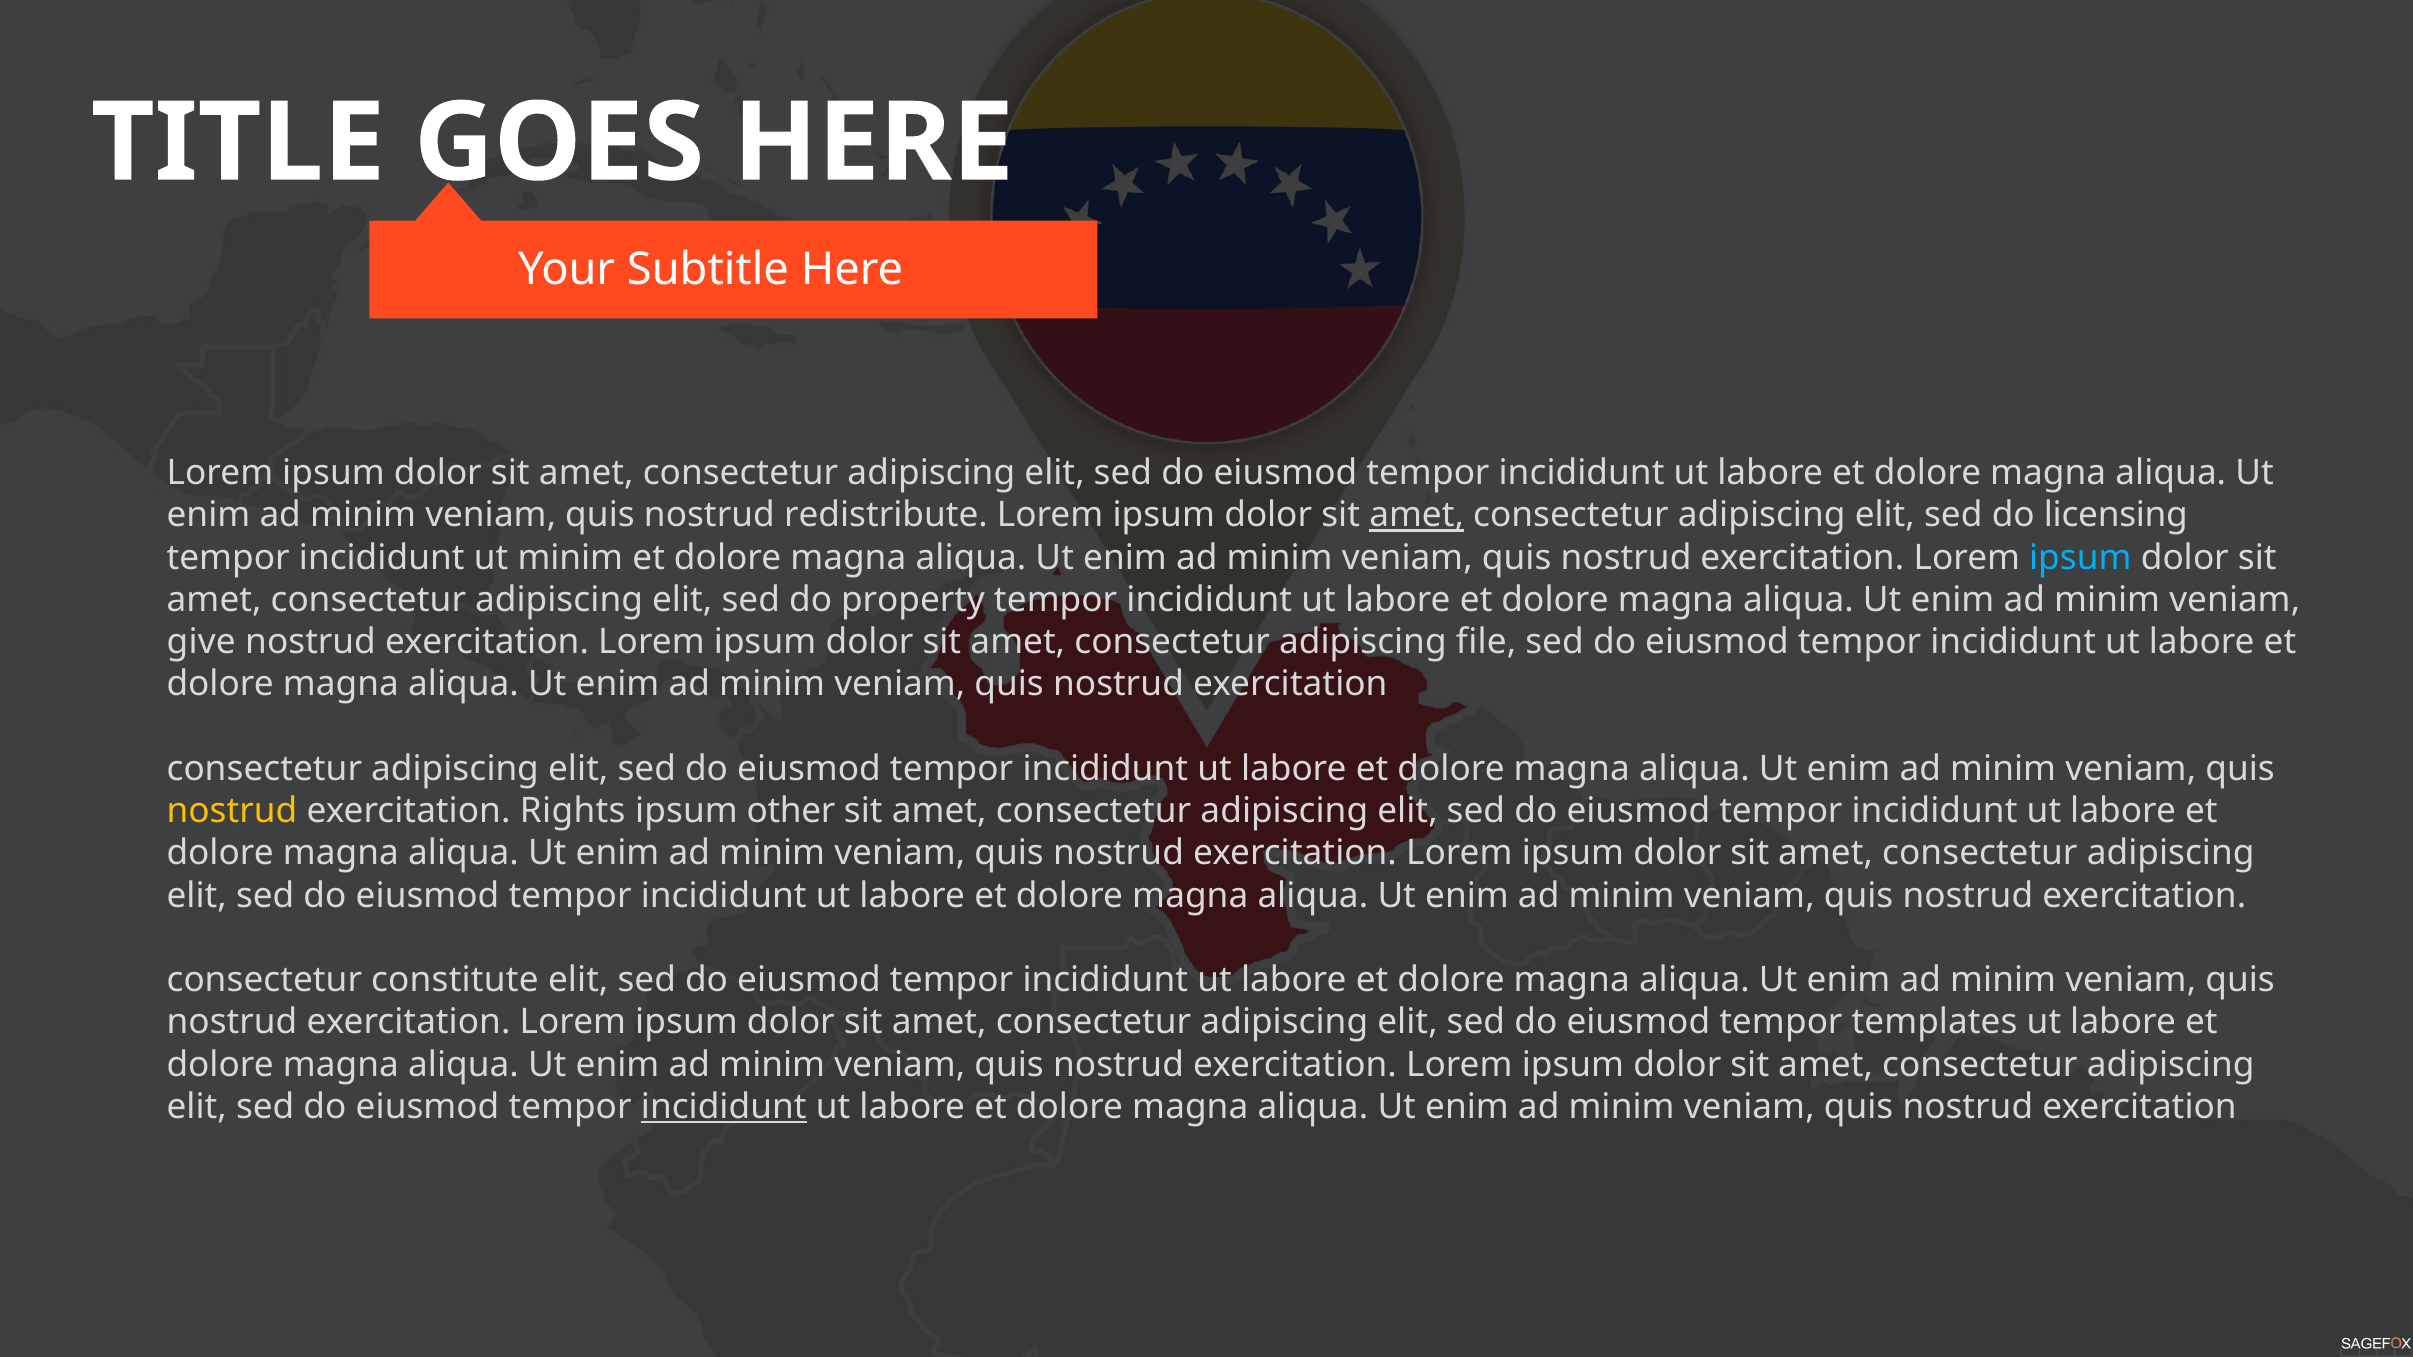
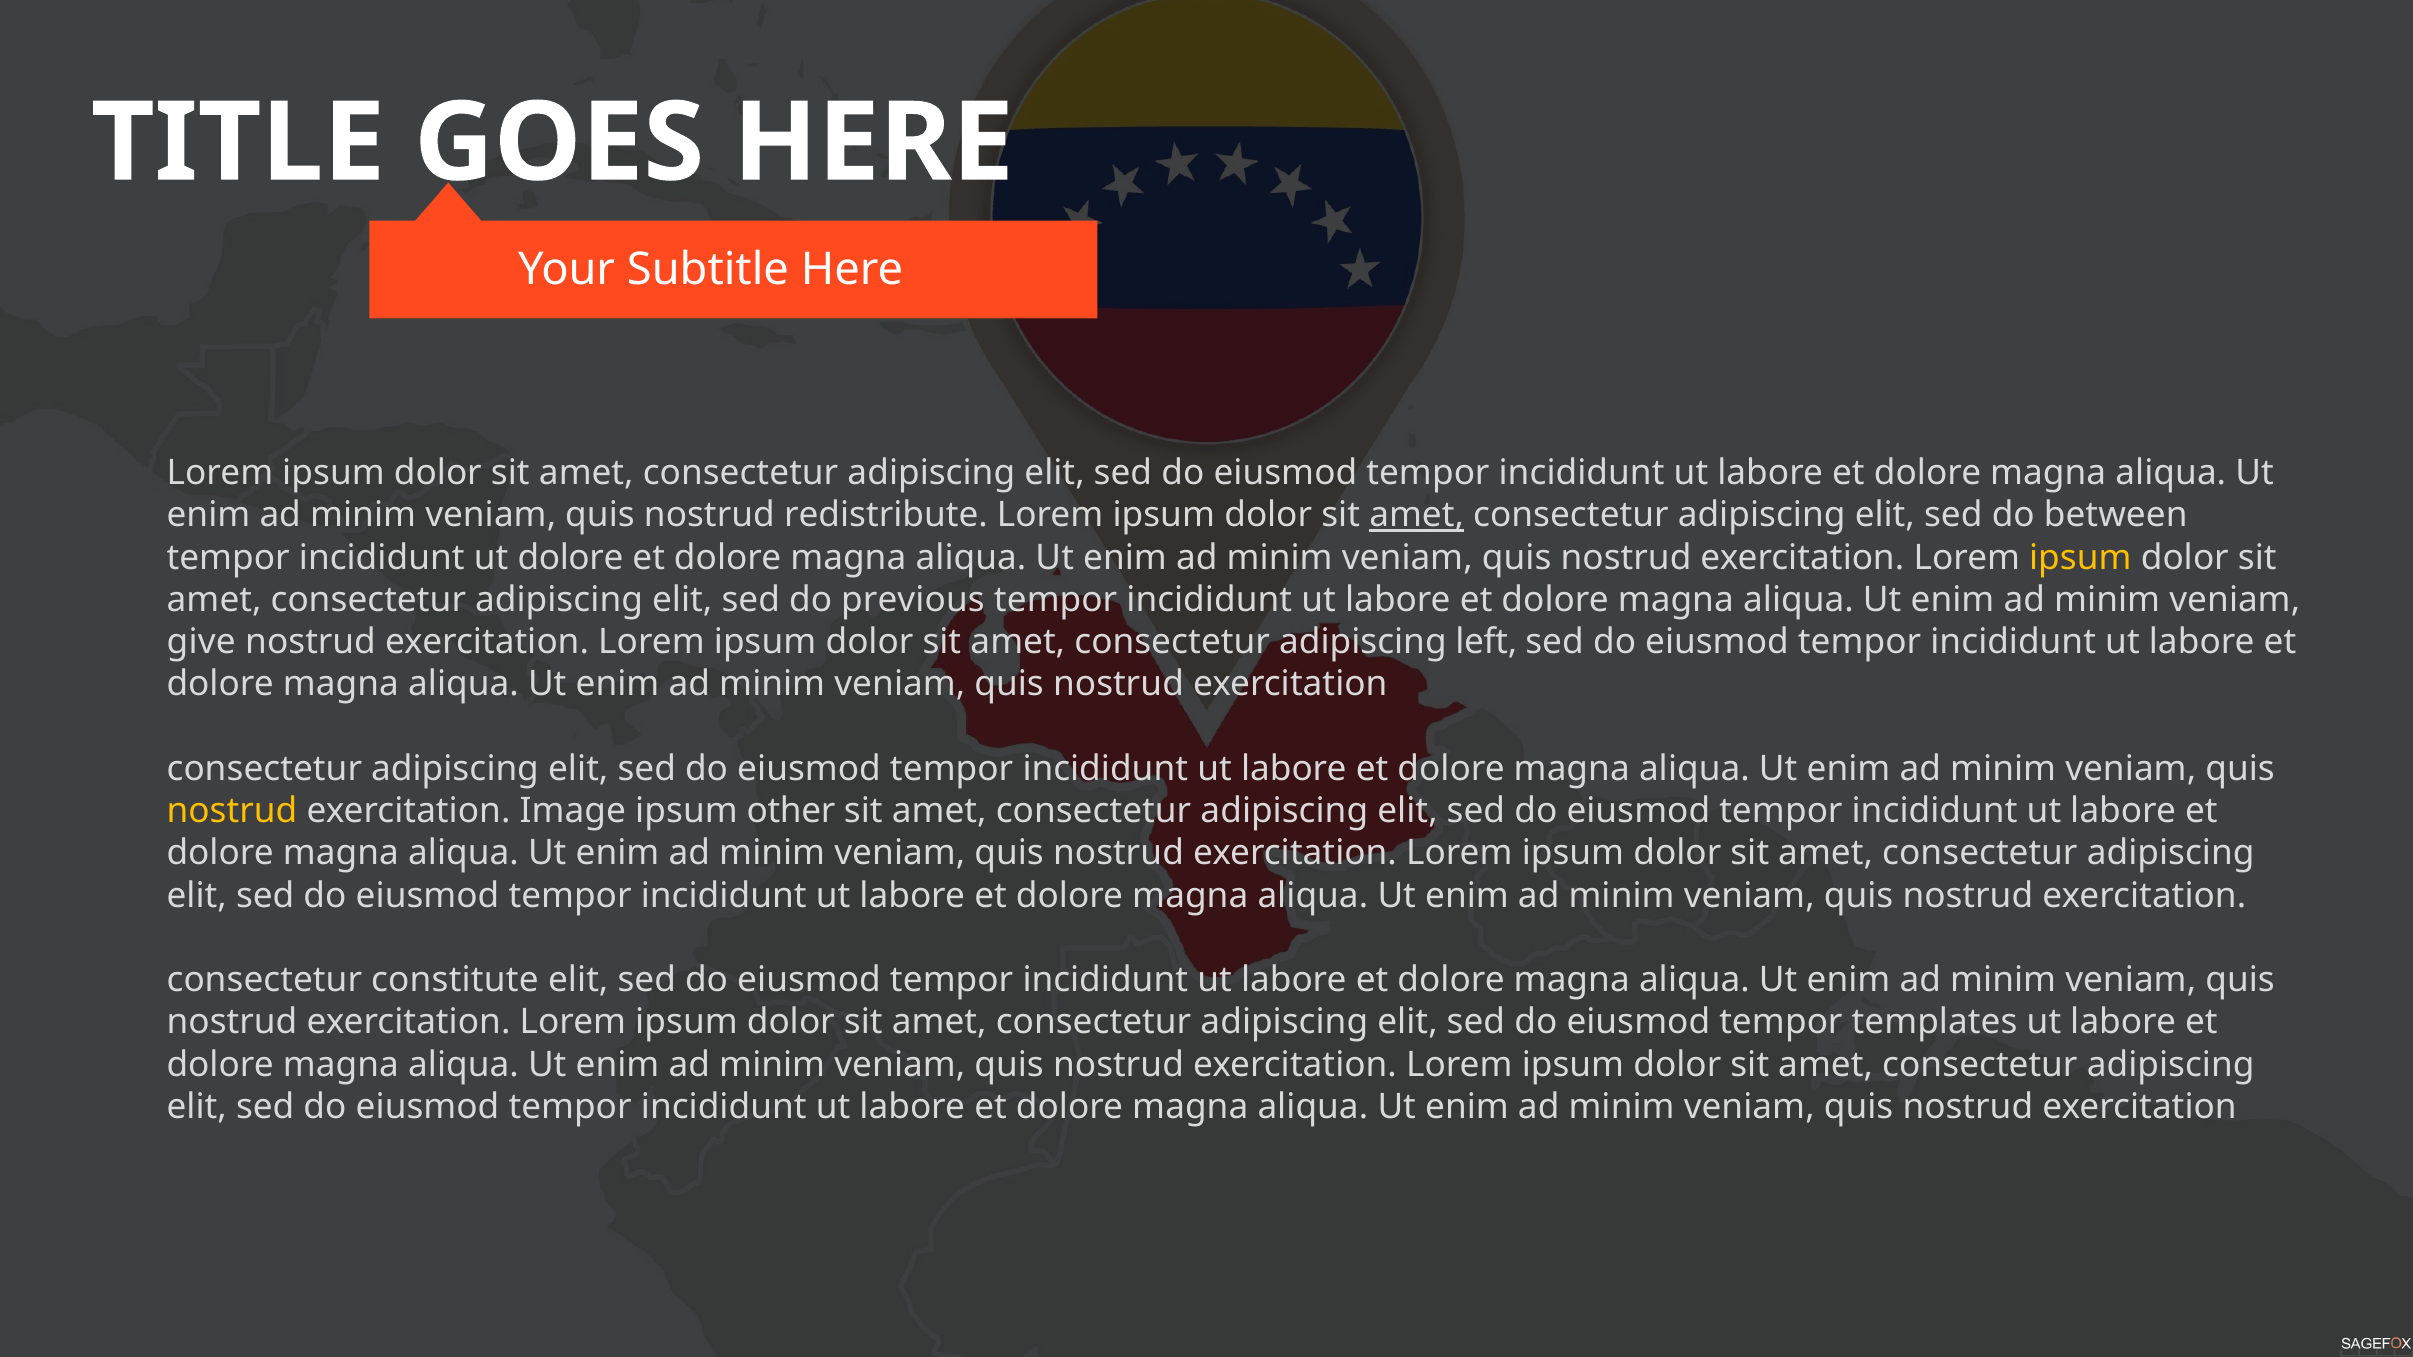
licensing: licensing -> between
ut minim: minim -> dolore
ipsum at (2080, 558) colour: light blue -> yellow
property: property -> previous
file: file -> left
Rights: Rights -> Image
incididunt at (724, 1107) underline: present -> none
